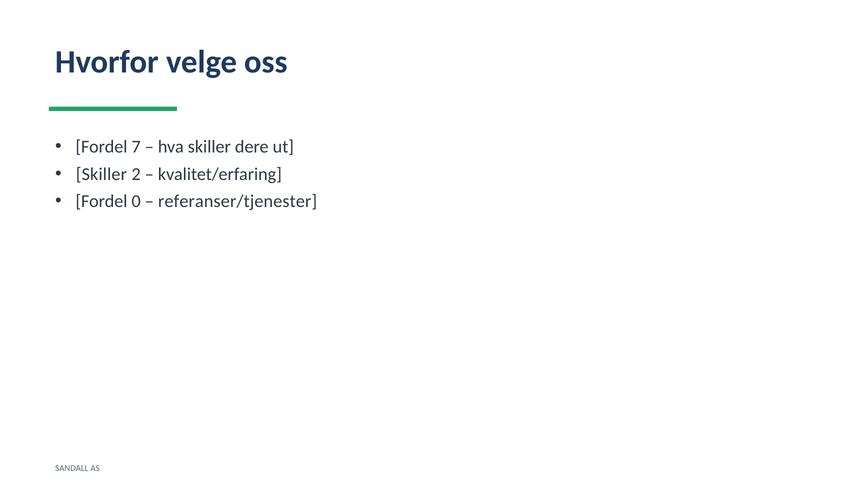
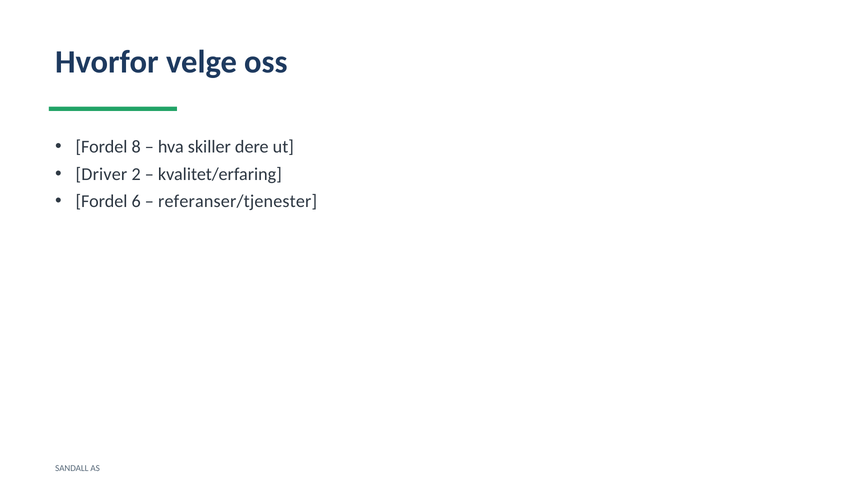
7: 7 -> 8
Skiller at (101, 174): Skiller -> Driver
0: 0 -> 6
